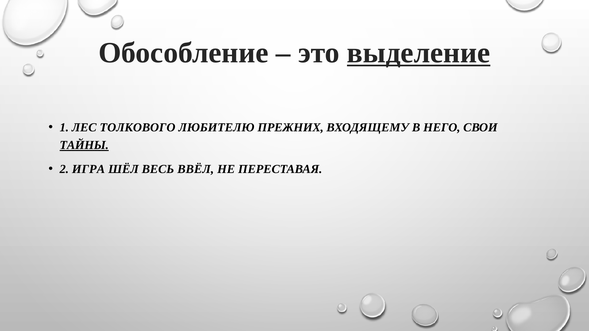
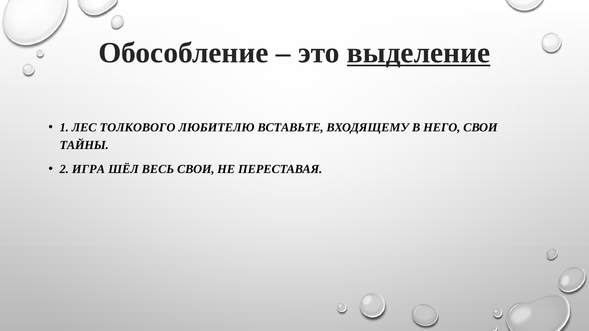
ПРЕЖНИХ: ПРЕЖНИХ -> ВСТАВЬТЕ
ТАЙНЫ underline: present -> none
ВЕСЬ ВВЁЛ: ВВЁЛ -> СВОИ
